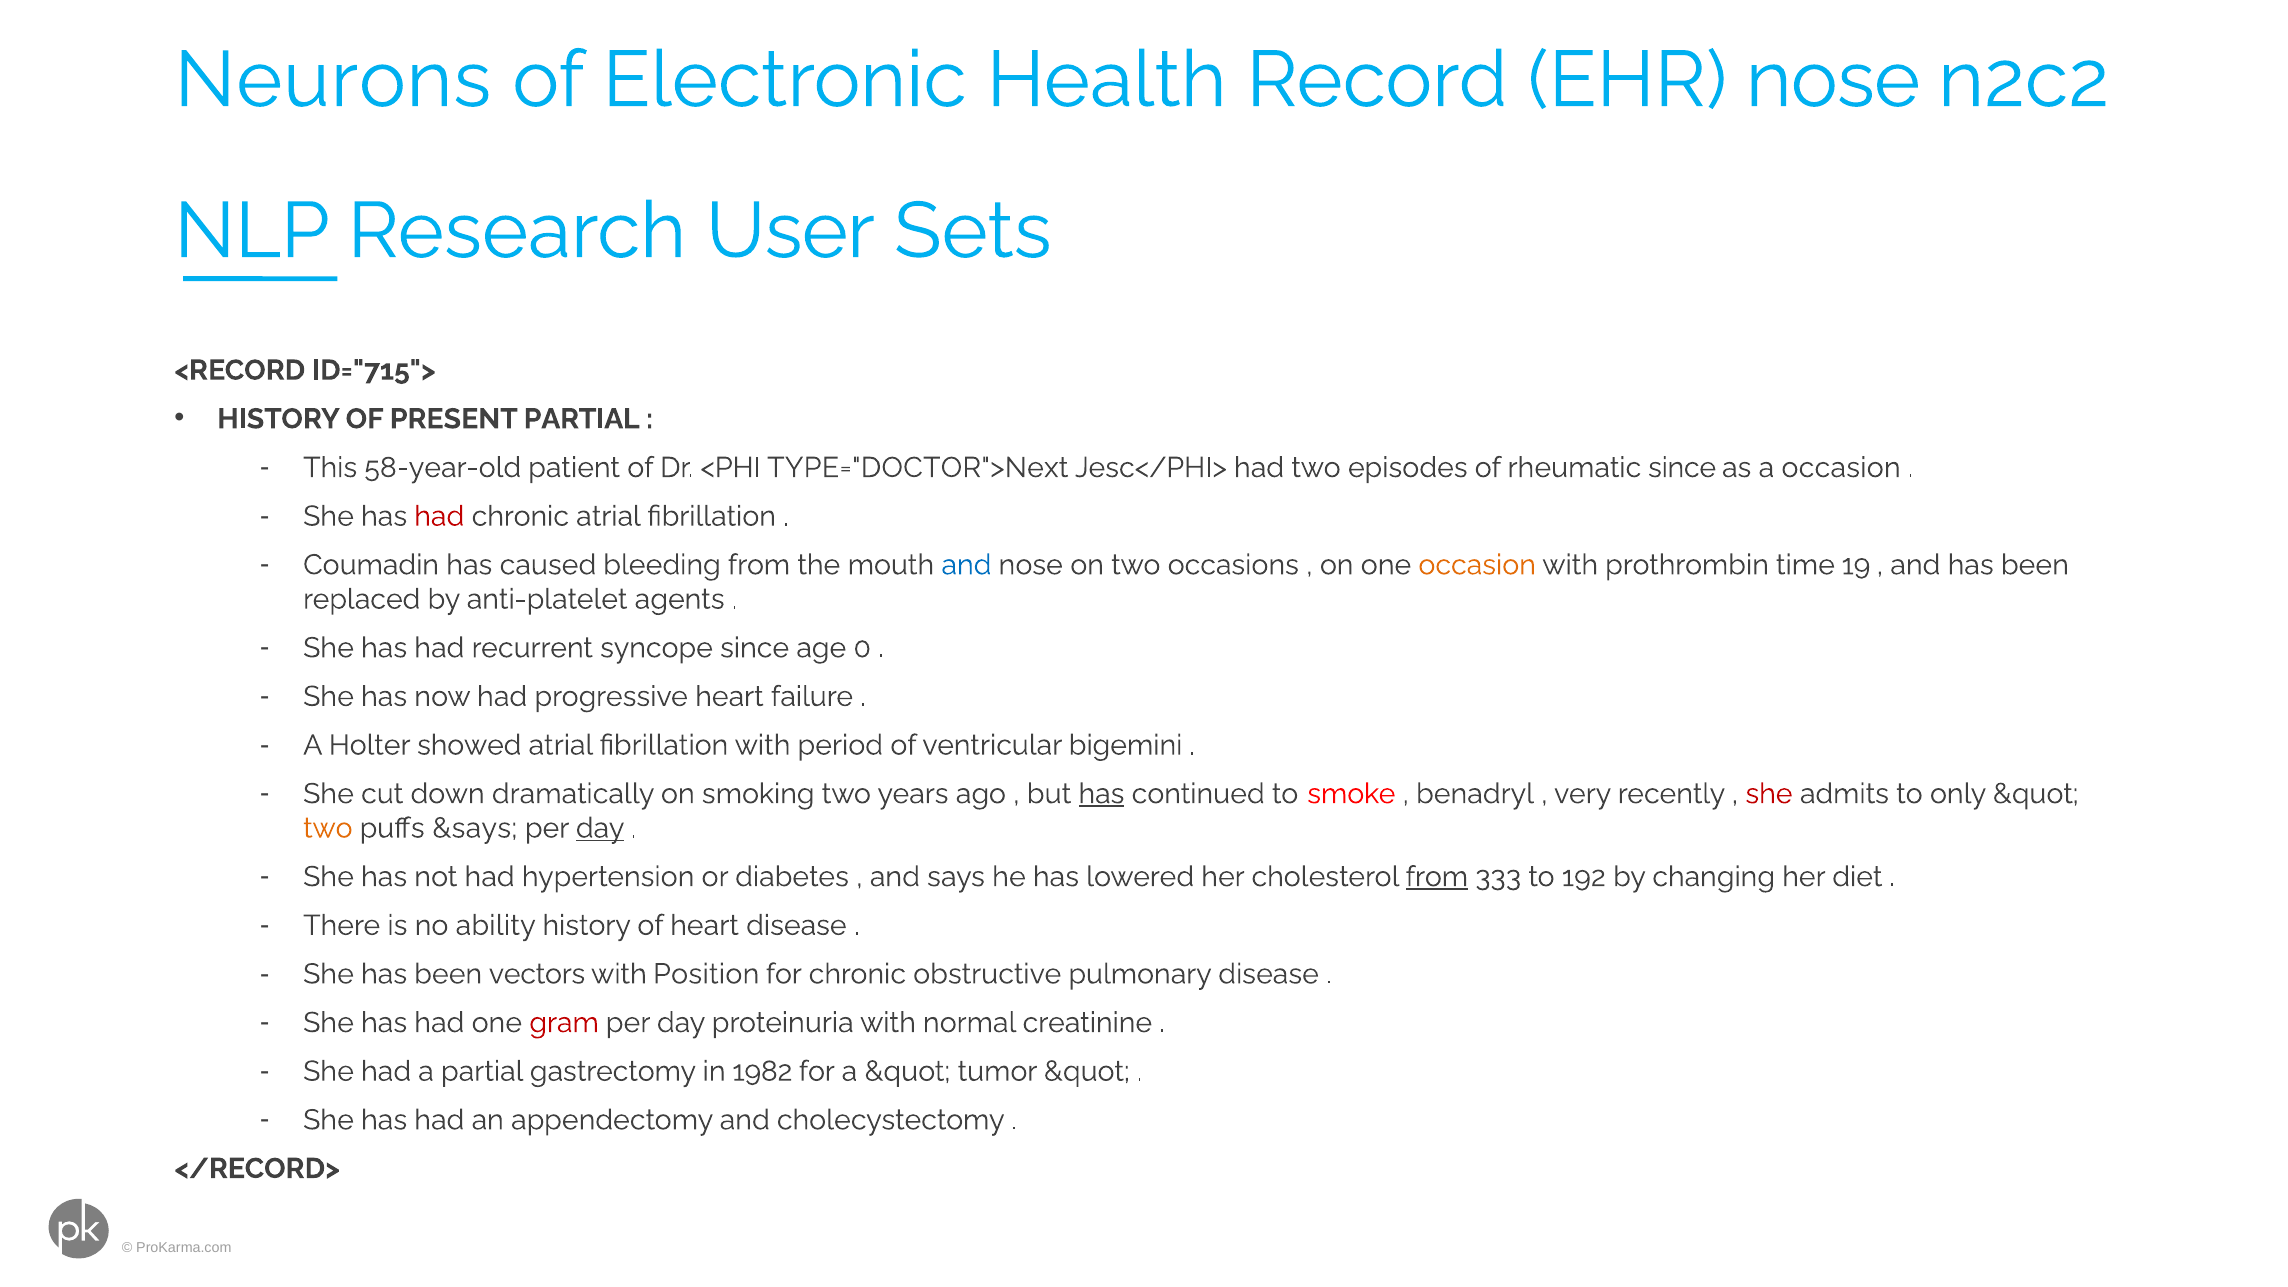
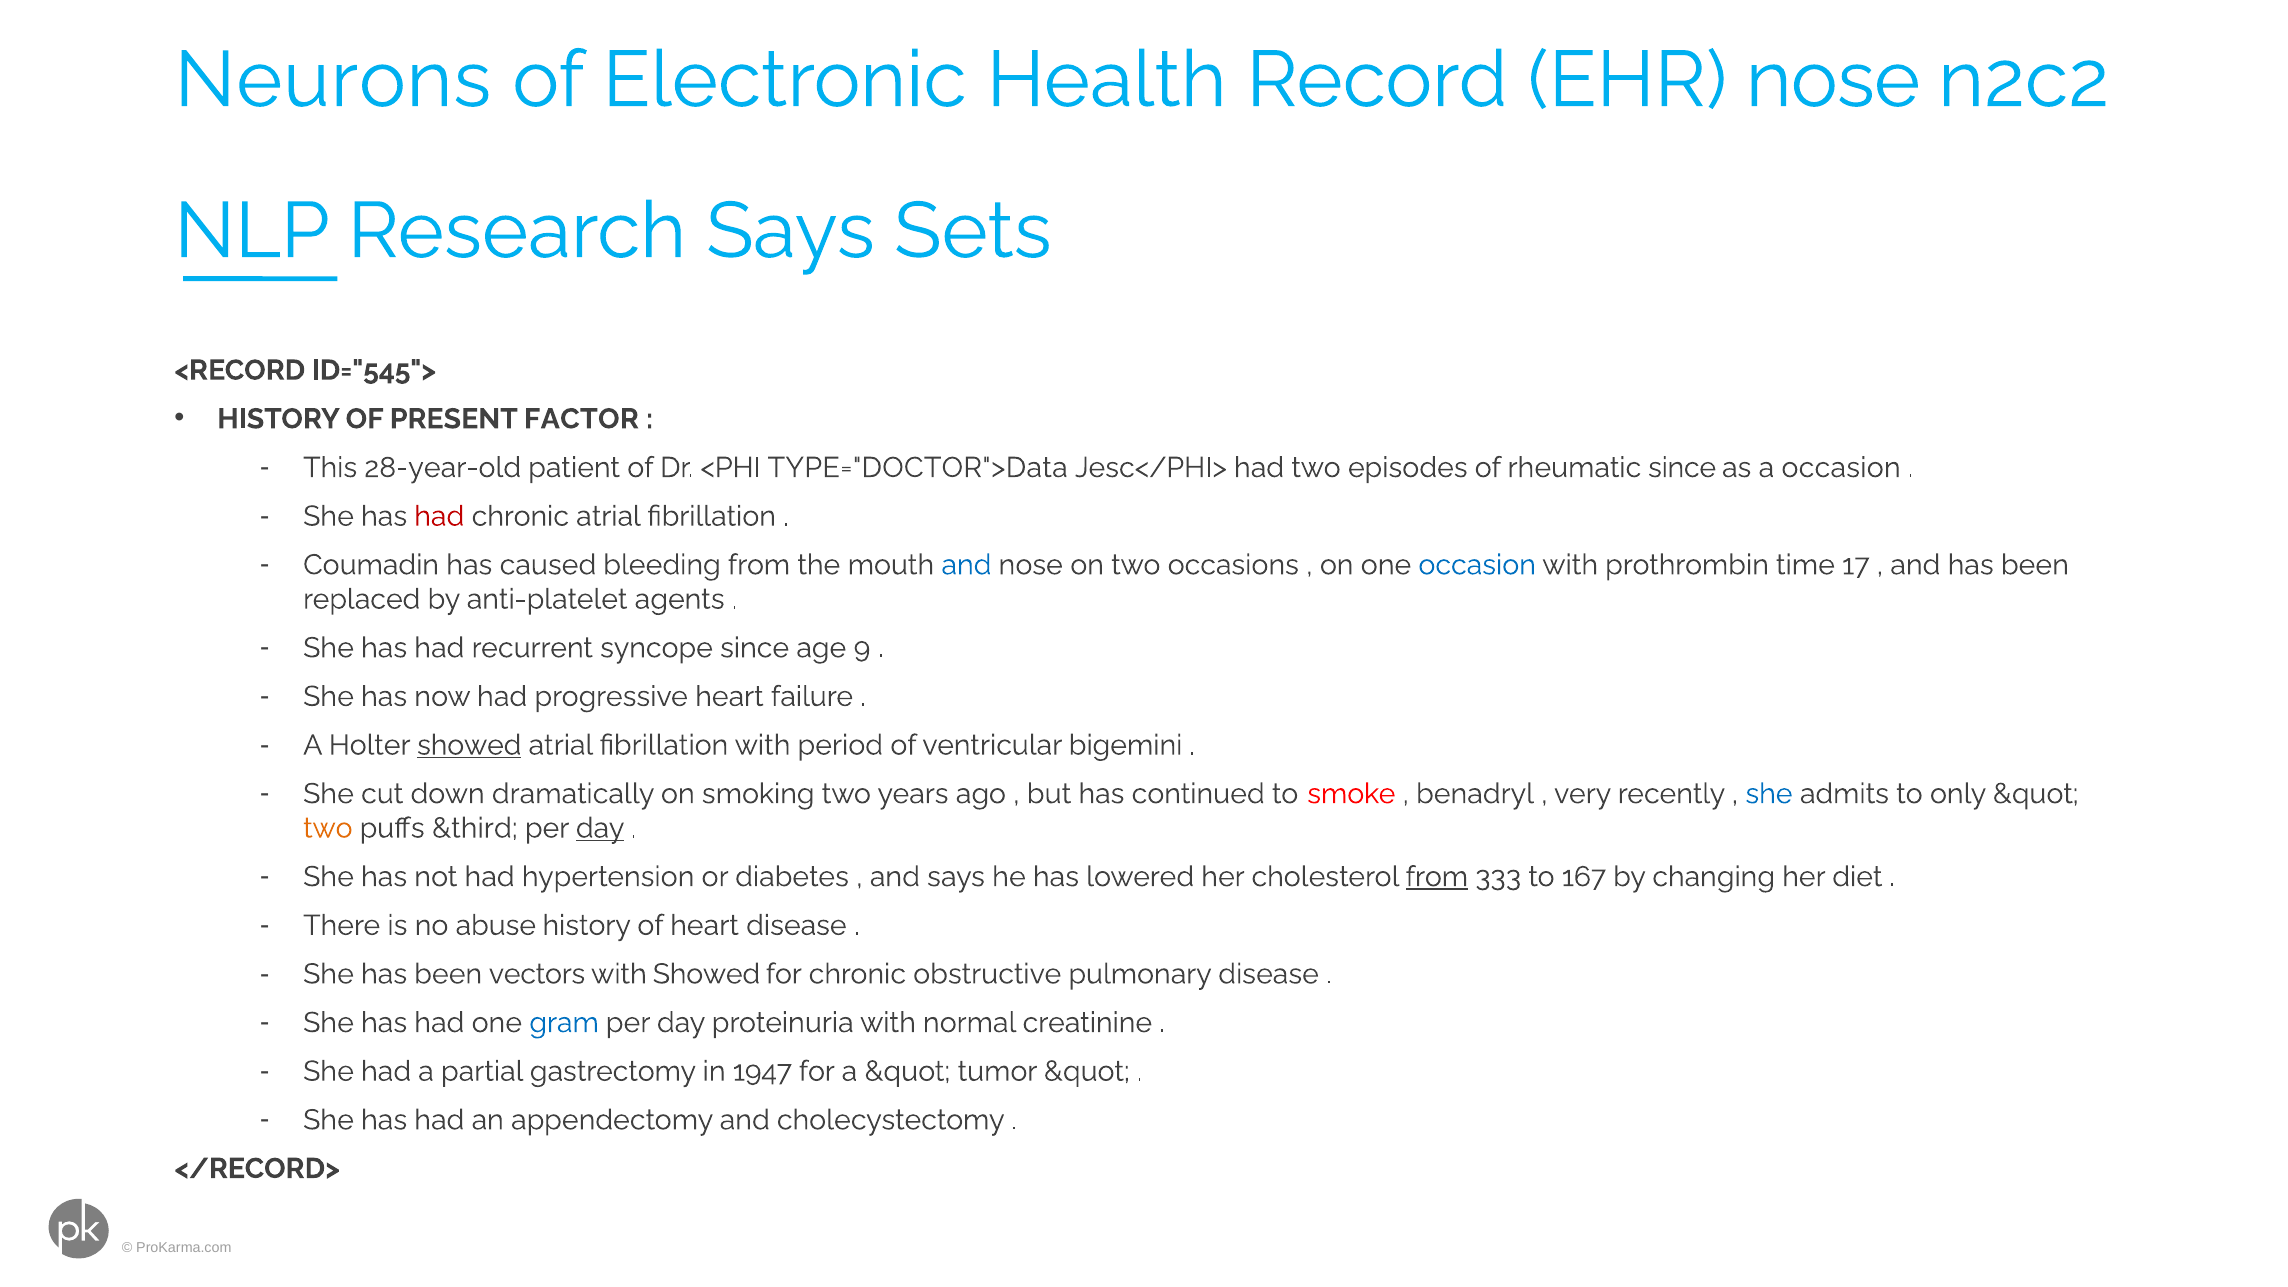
Research User: User -> Says
ID="715">: ID="715"> -> ID="545">
PRESENT PARTIAL: PARTIAL -> FACTOR
58-year-old: 58-year-old -> 28-year-old
TYPE="DOCTOR">Next: TYPE="DOCTOR">Next -> TYPE="DOCTOR">Data
occasion at (1477, 565) colour: orange -> blue
19: 19 -> 17
0: 0 -> 9
showed at (469, 745) underline: none -> present
has at (1101, 794) underline: present -> none
she at (1769, 794) colour: red -> blue
&says: &says -> &third
192: 192 -> 167
ability: ability -> abuse
with Position: Position -> Showed
gram colour: red -> blue
1982: 1982 -> 1947
